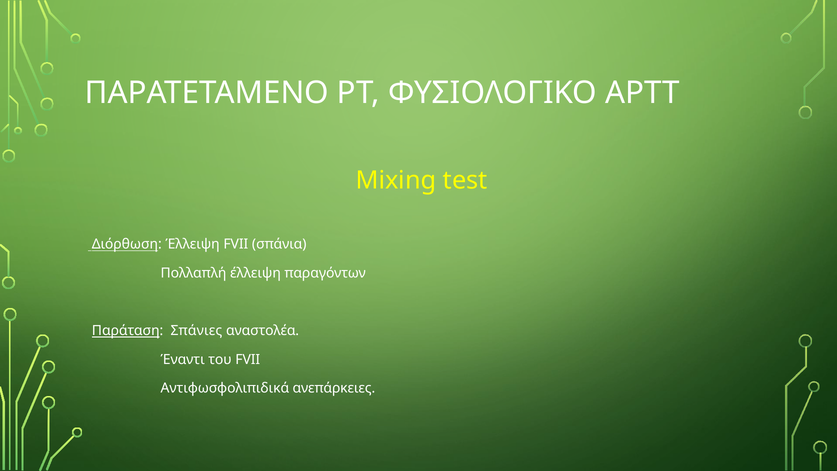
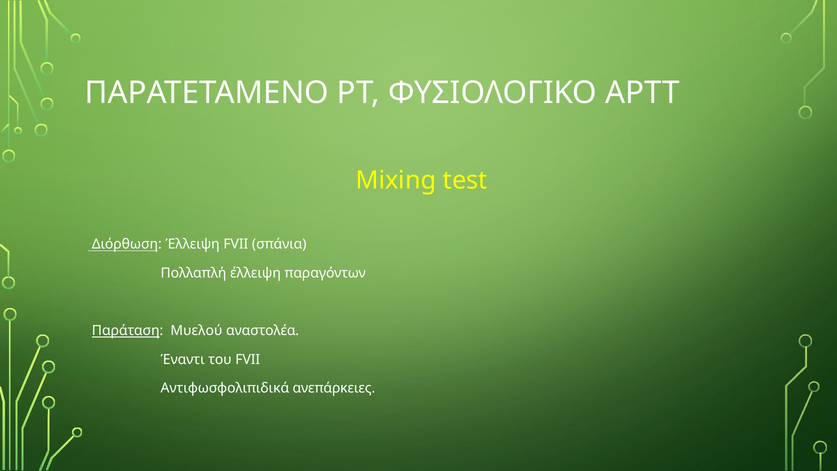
Σπάνιες: Σπάνιες -> Μυελού
